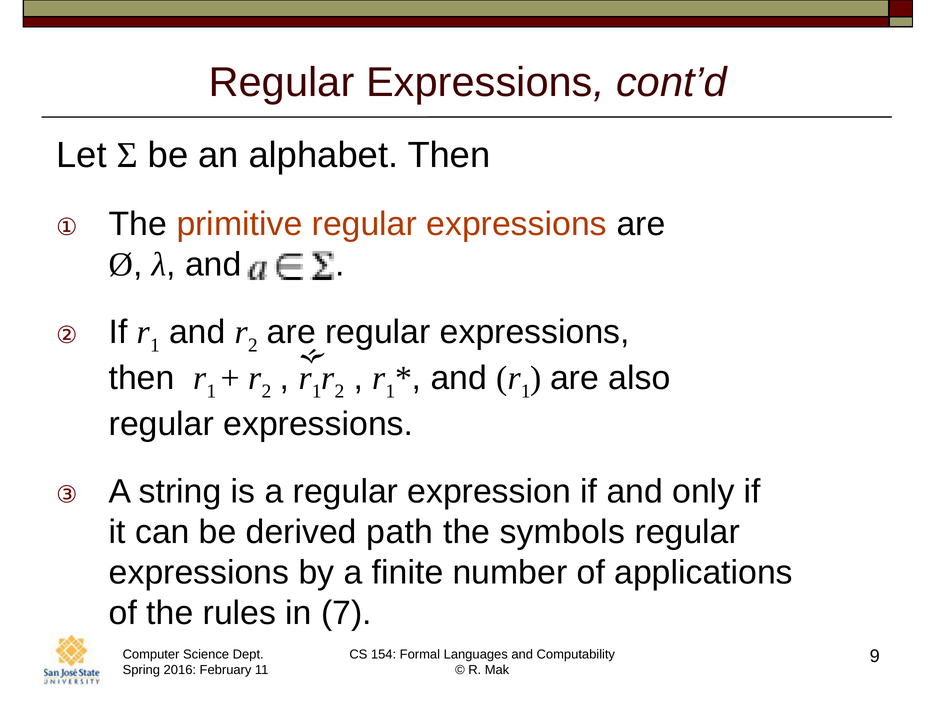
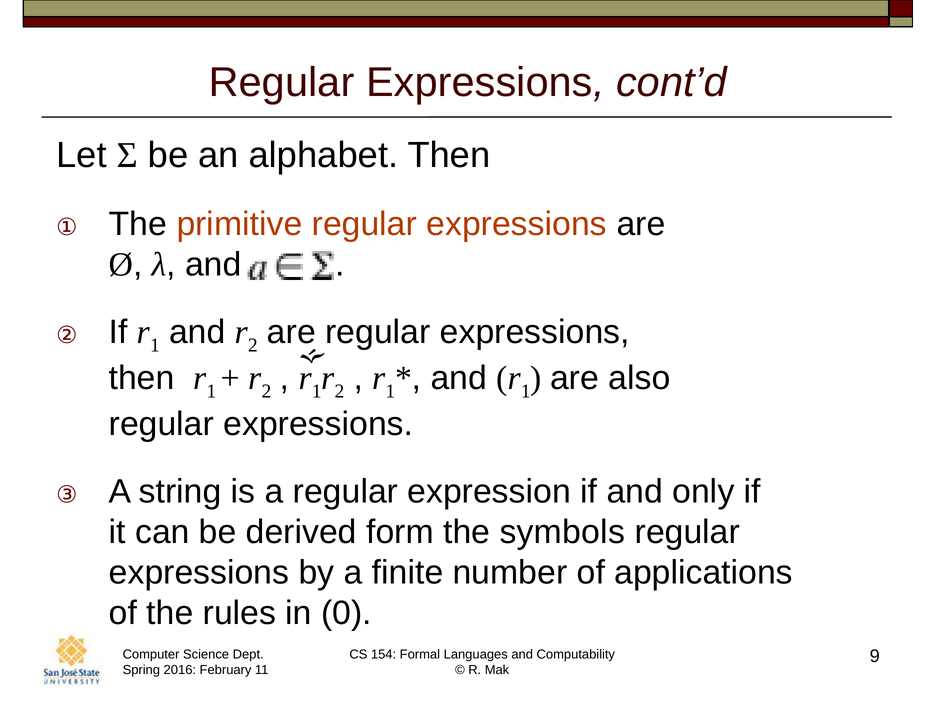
path: path -> form
7: 7 -> 0
